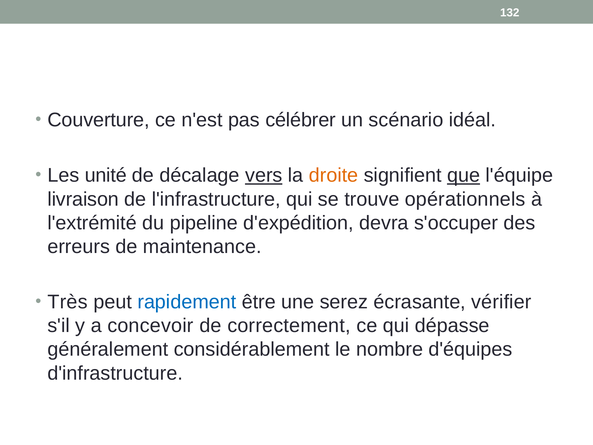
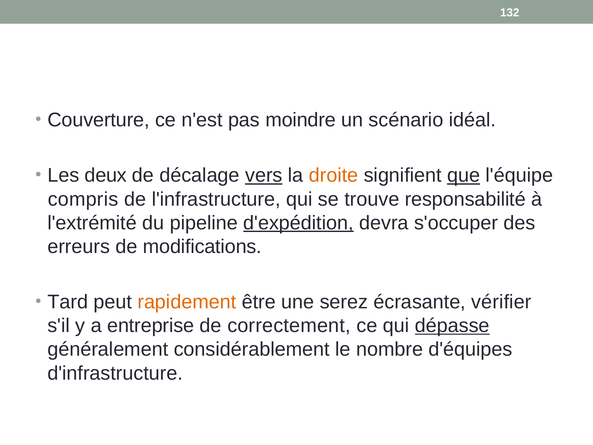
célébrer: célébrer -> moindre
unité: unité -> deux
livraison: livraison -> compris
opérationnels: opérationnels -> responsabilité
d'expédition underline: none -> present
maintenance: maintenance -> modifications
Très: Très -> Tard
rapidement colour: blue -> orange
concevoir: concevoir -> entreprise
dépasse underline: none -> present
